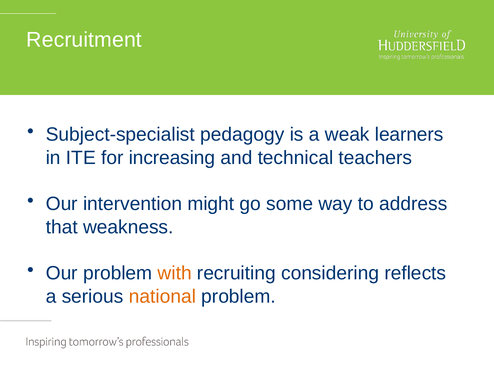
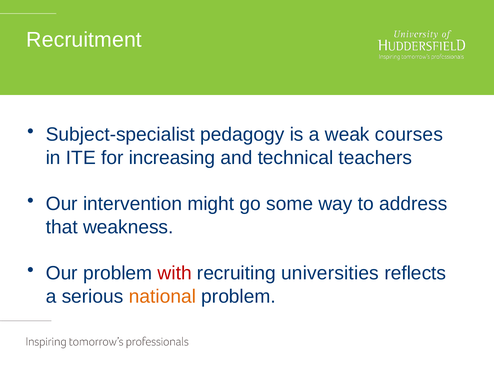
learners: learners -> courses
with colour: orange -> red
considering: considering -> universities
